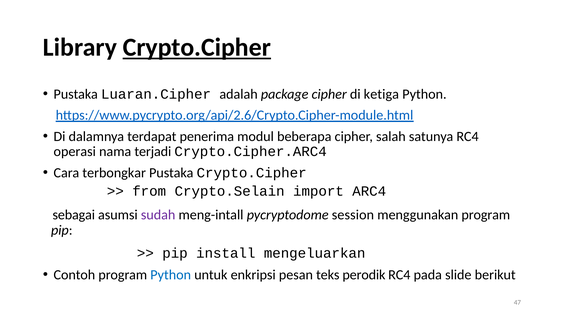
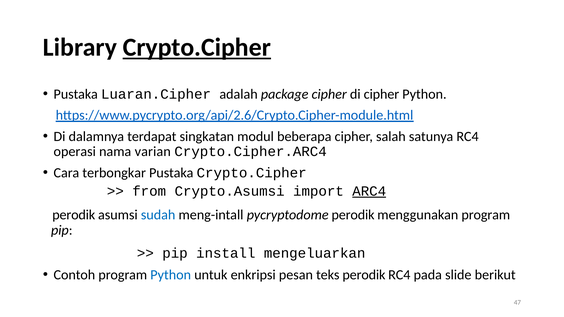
di ketiga: ketiga -> cipher
penerima: penerima -> singkatan
terjadi: terjadi -> varian
Crypto.Selain: Crypto.Selain -> Crypto.Asumsi
ARC4 underline: none -> present
sebagai at (74, 215): sebagai -> perodik
sudah colour: purple -> blue
pycryptodome session: session -> perodik
